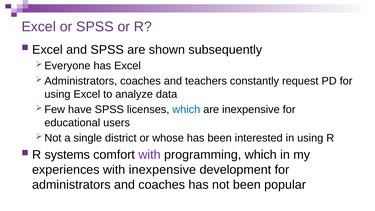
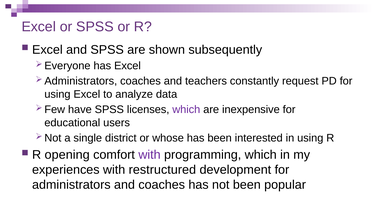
which at (186, 110) colour: blue -> purple
systems: systems -> opening
with inexpensive: inexpensive -> restructured
